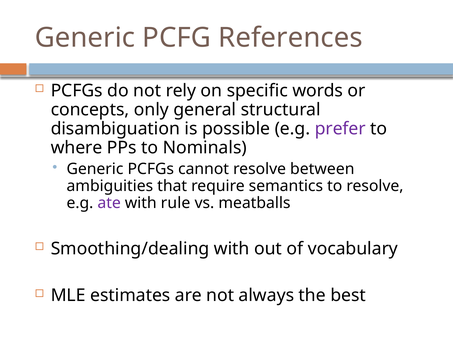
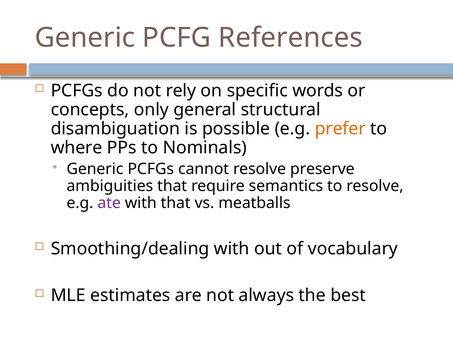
prefer colour: purple -> orange
between: between -> preserve
with rule: rule -> that
